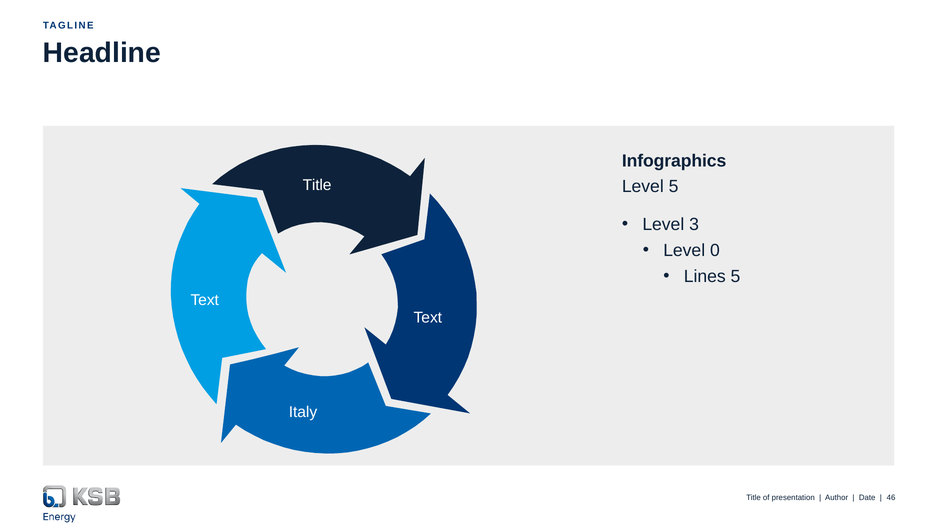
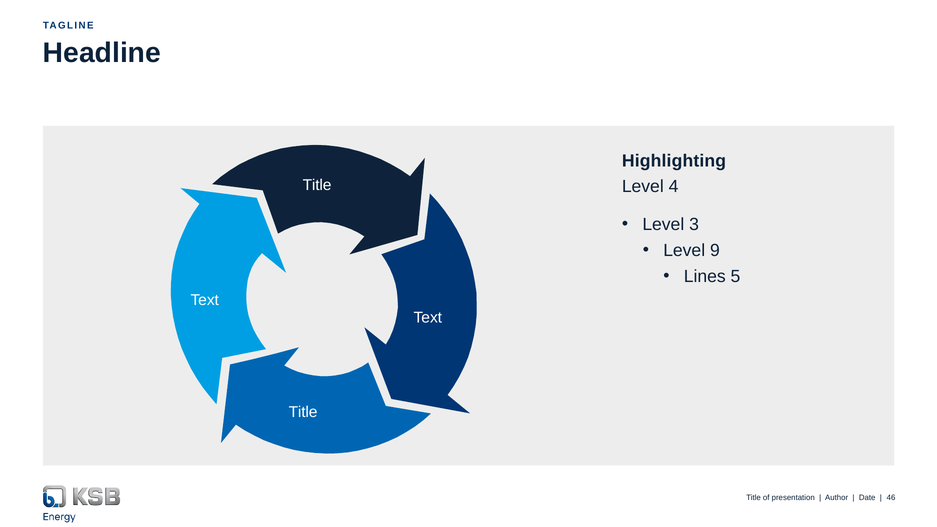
Infographics: Infographics -> Highlighting
Level 5: 5 -> 4
0: 0 -> 9
Italy at (303, 412): Italy -> Title
